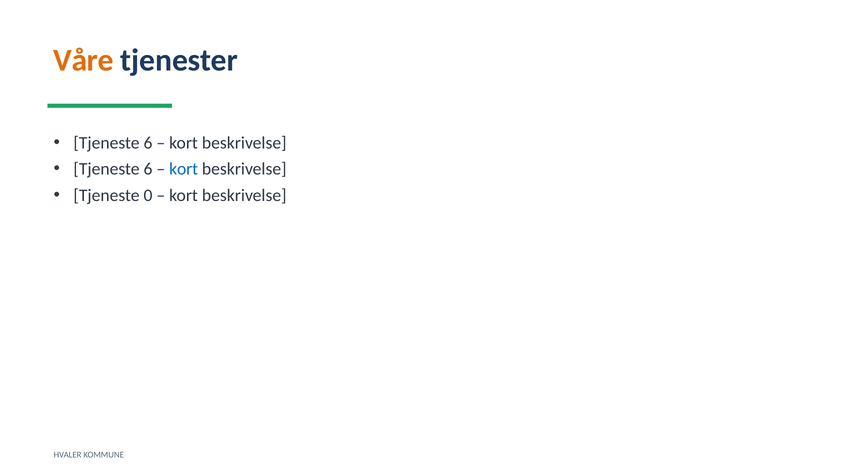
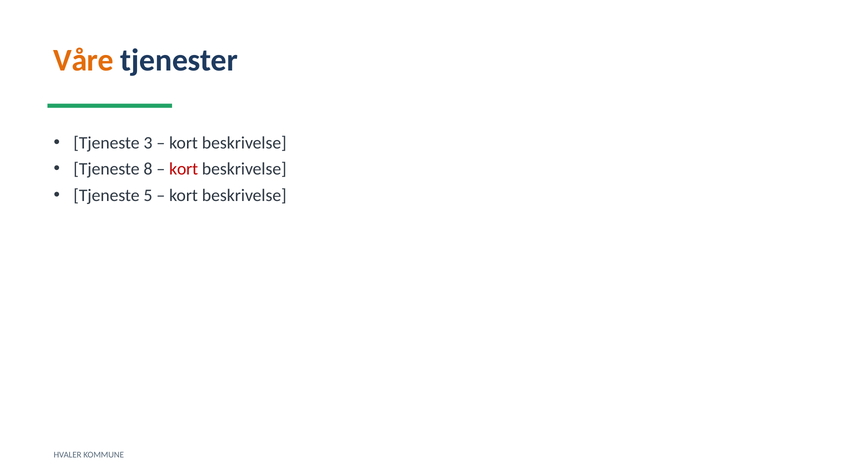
6 at (148, 143): 6 -> 3
6 at (148, 169): 6 -> 8
kort at (184, 169) colour: blue -> red
0: 0 -> 5
